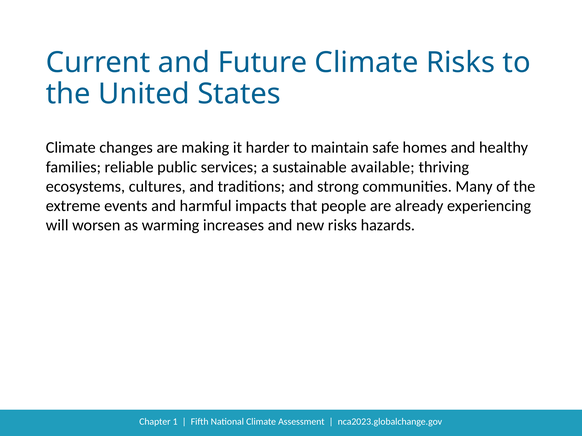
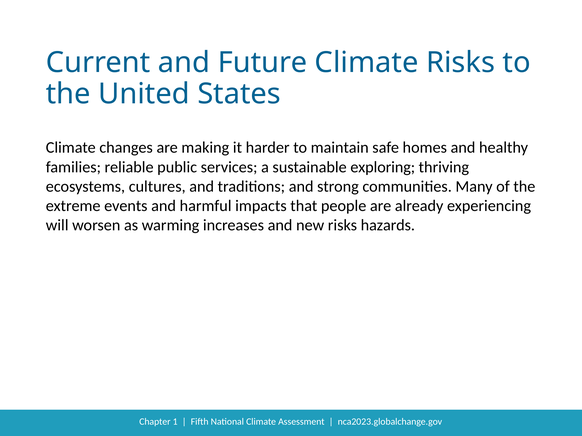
available: available -> exploring
